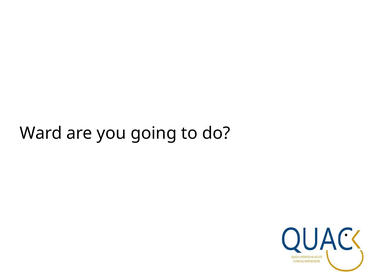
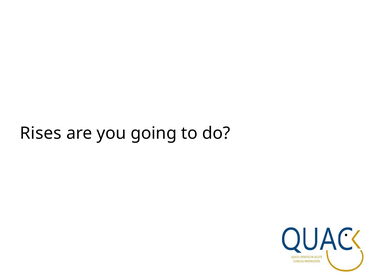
Ward: Ward -> Rises
